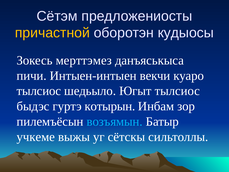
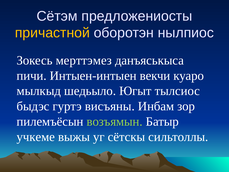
кудыосы: кудыосы -> нылпиос
тылсиос at (39, 91): тылсиос -> мылкыд
котырын: котырын -> висъяны
возъямын colour: light blue -> light green
